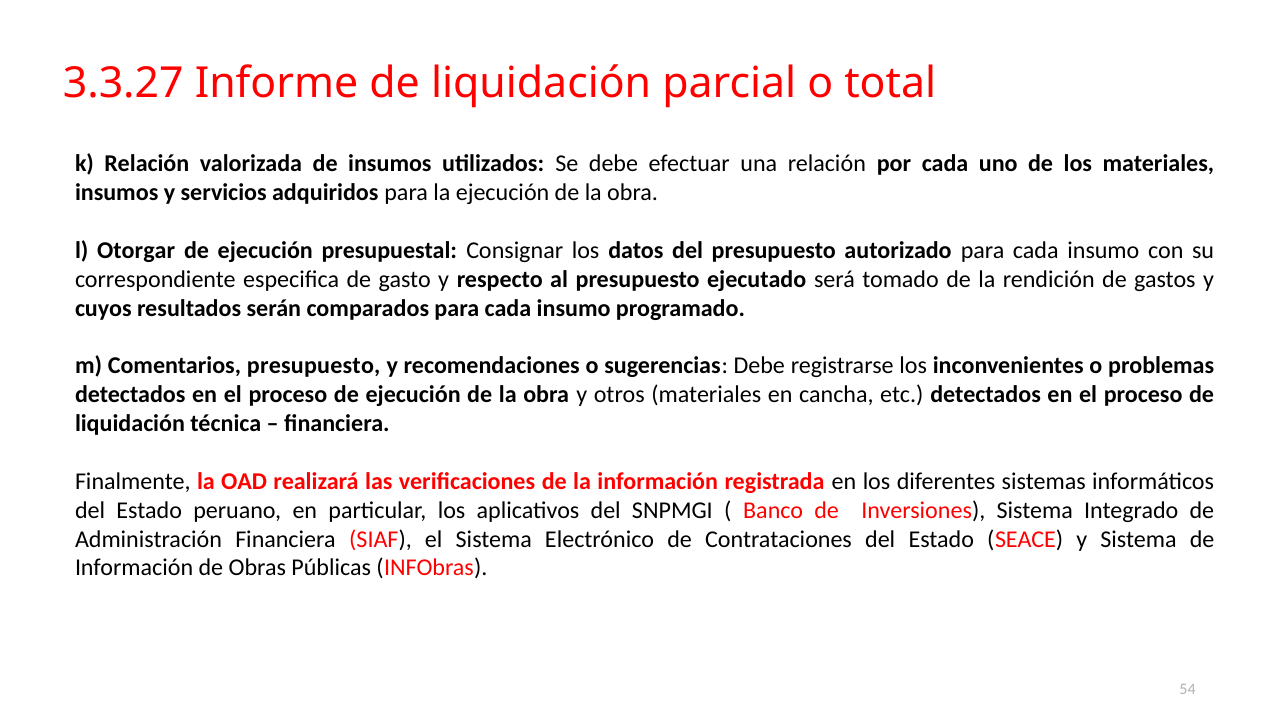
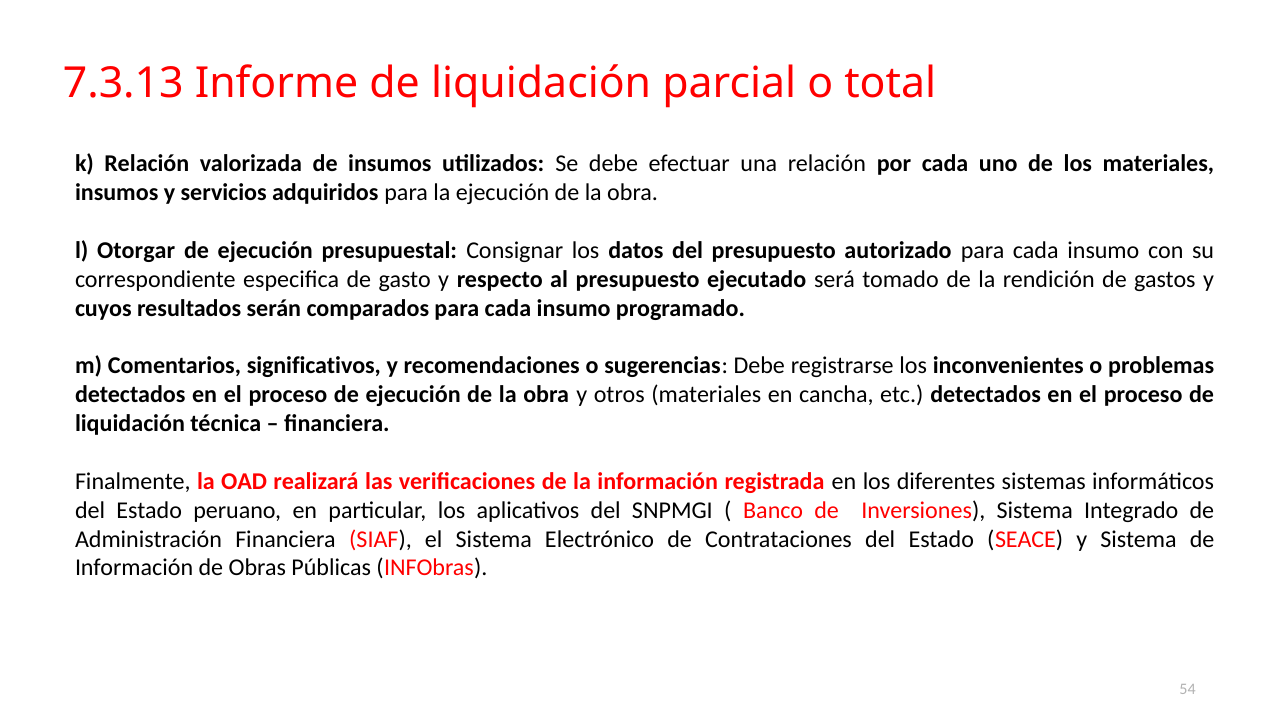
3.3.27: 3.3.27 -> 7.3.13
Comentarios presupuesto: presupuesto -> significativos
